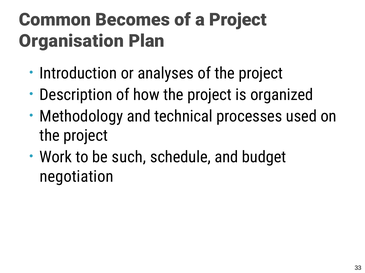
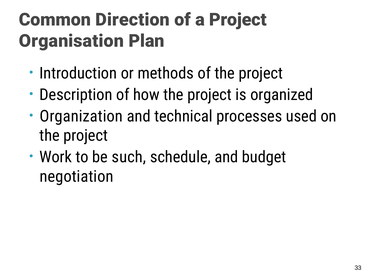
Becomes: Becomes -> Direction
analyses: analyses -> methods
Methodology: Methodology -> Organization
